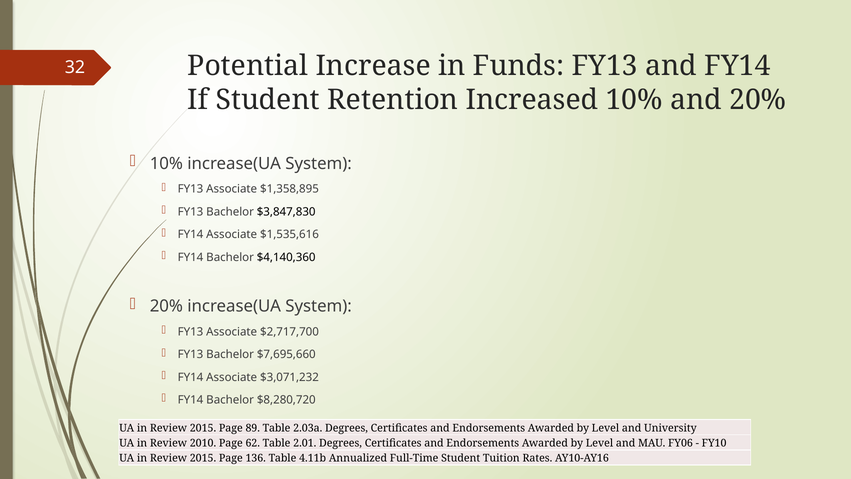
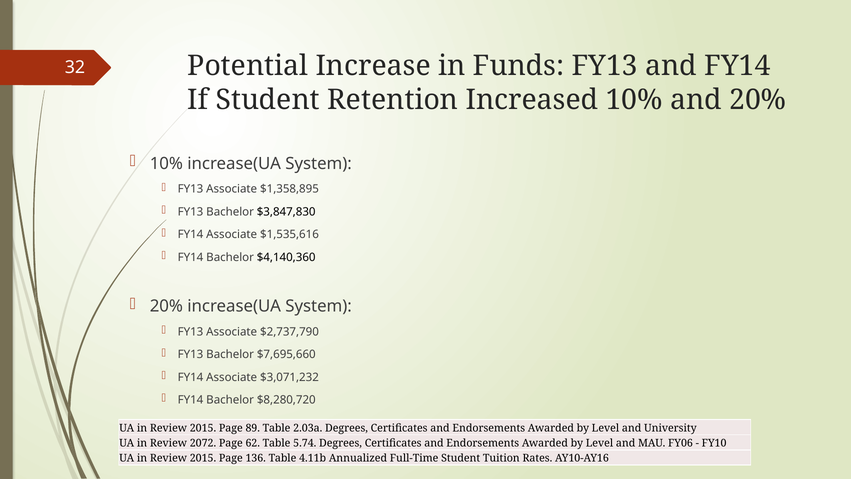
$2,717,700: $2,717,700 -> $2,737,790
2010: 2010 -> 2072
2.01: 2.01 -> 5.74
